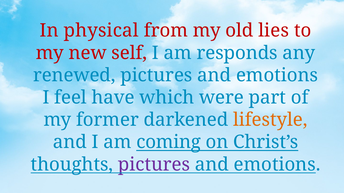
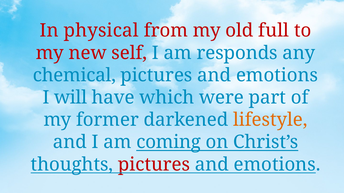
lies: lies -> full
renewed: renewed -> chemical
feel: feel -> will
pictures at (154, 165) colour: purple -> red
